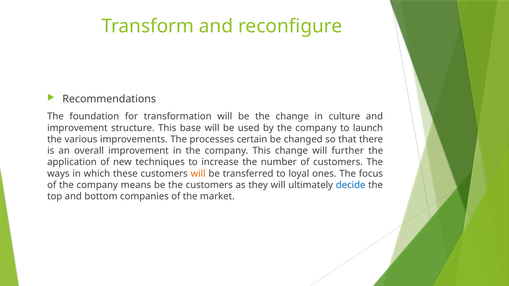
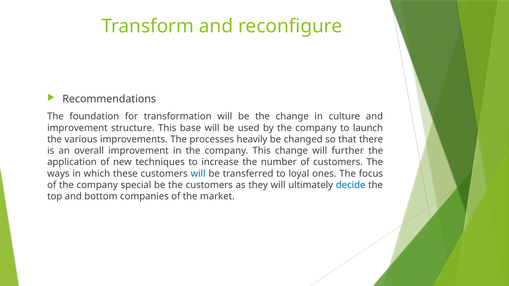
certain: certain -> heavily
will at (198, 174) colour: orange -> blue
means: means -> special
